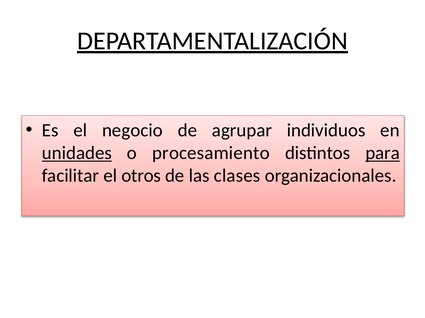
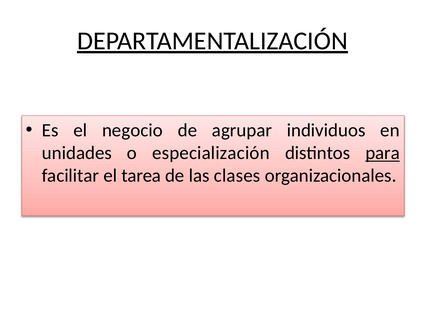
unidades underline: present -> none
procesamiento: procesamiento -> especialización
otros: otros -> tarea
